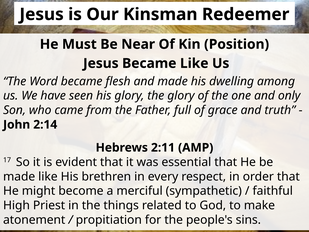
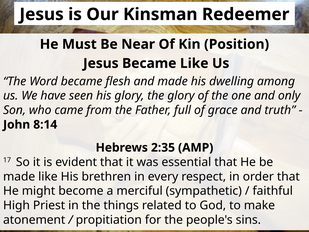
2:14: 2:14 -> 8:14
2:11: 2:11 -> 2:35
